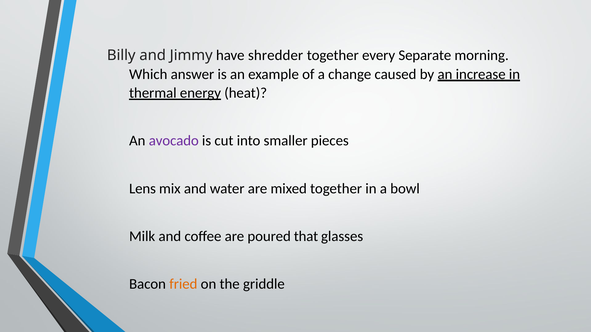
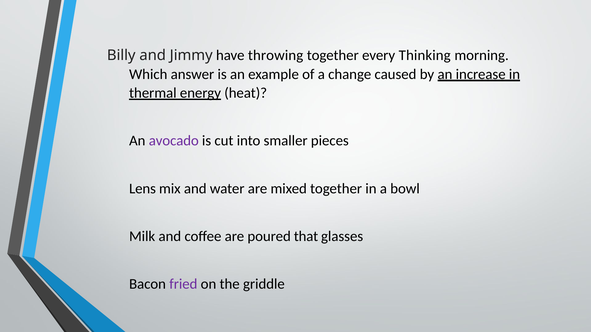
shredder: shredder -> throwing
Separate: Separate -> Thinking
fried colour: orange -> purple
